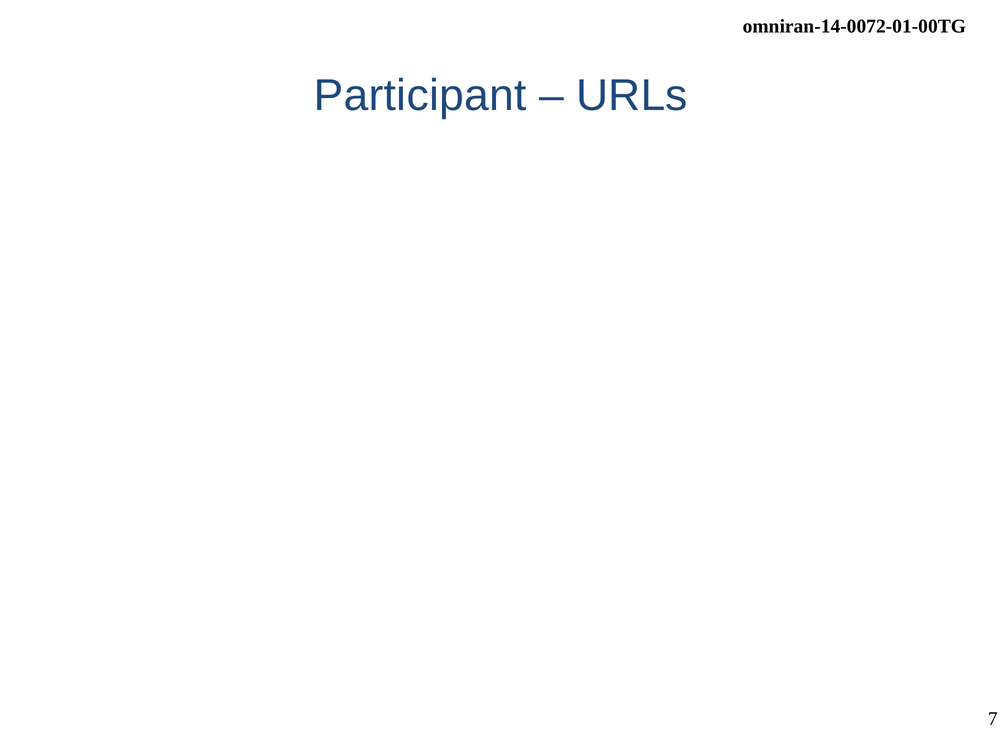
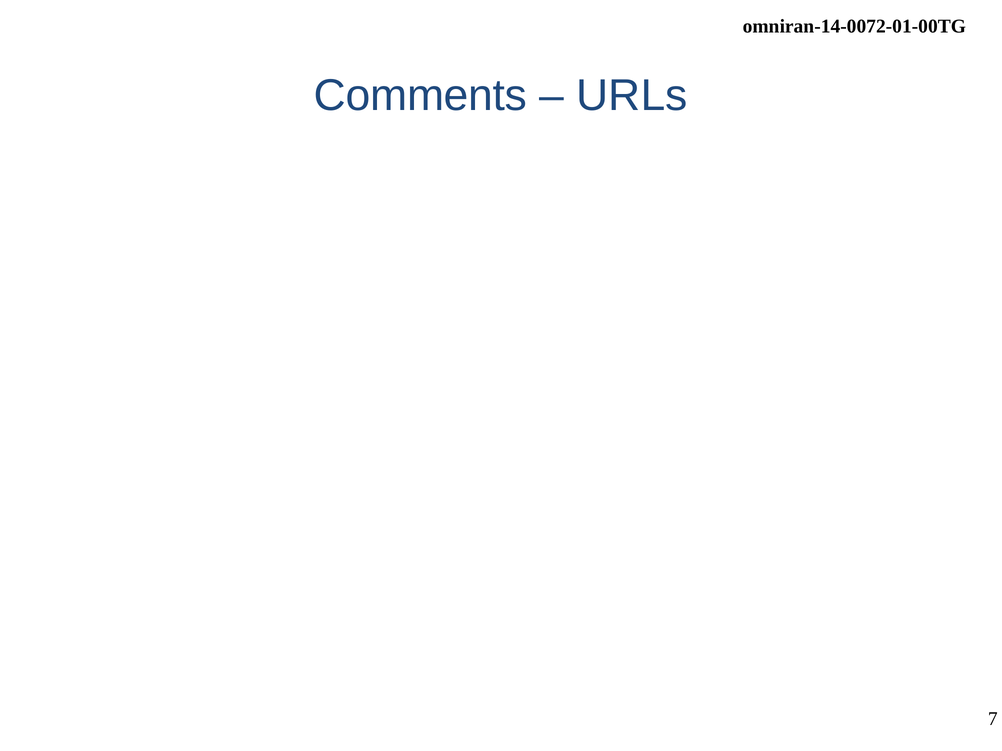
Participant: Participant -> Comments
